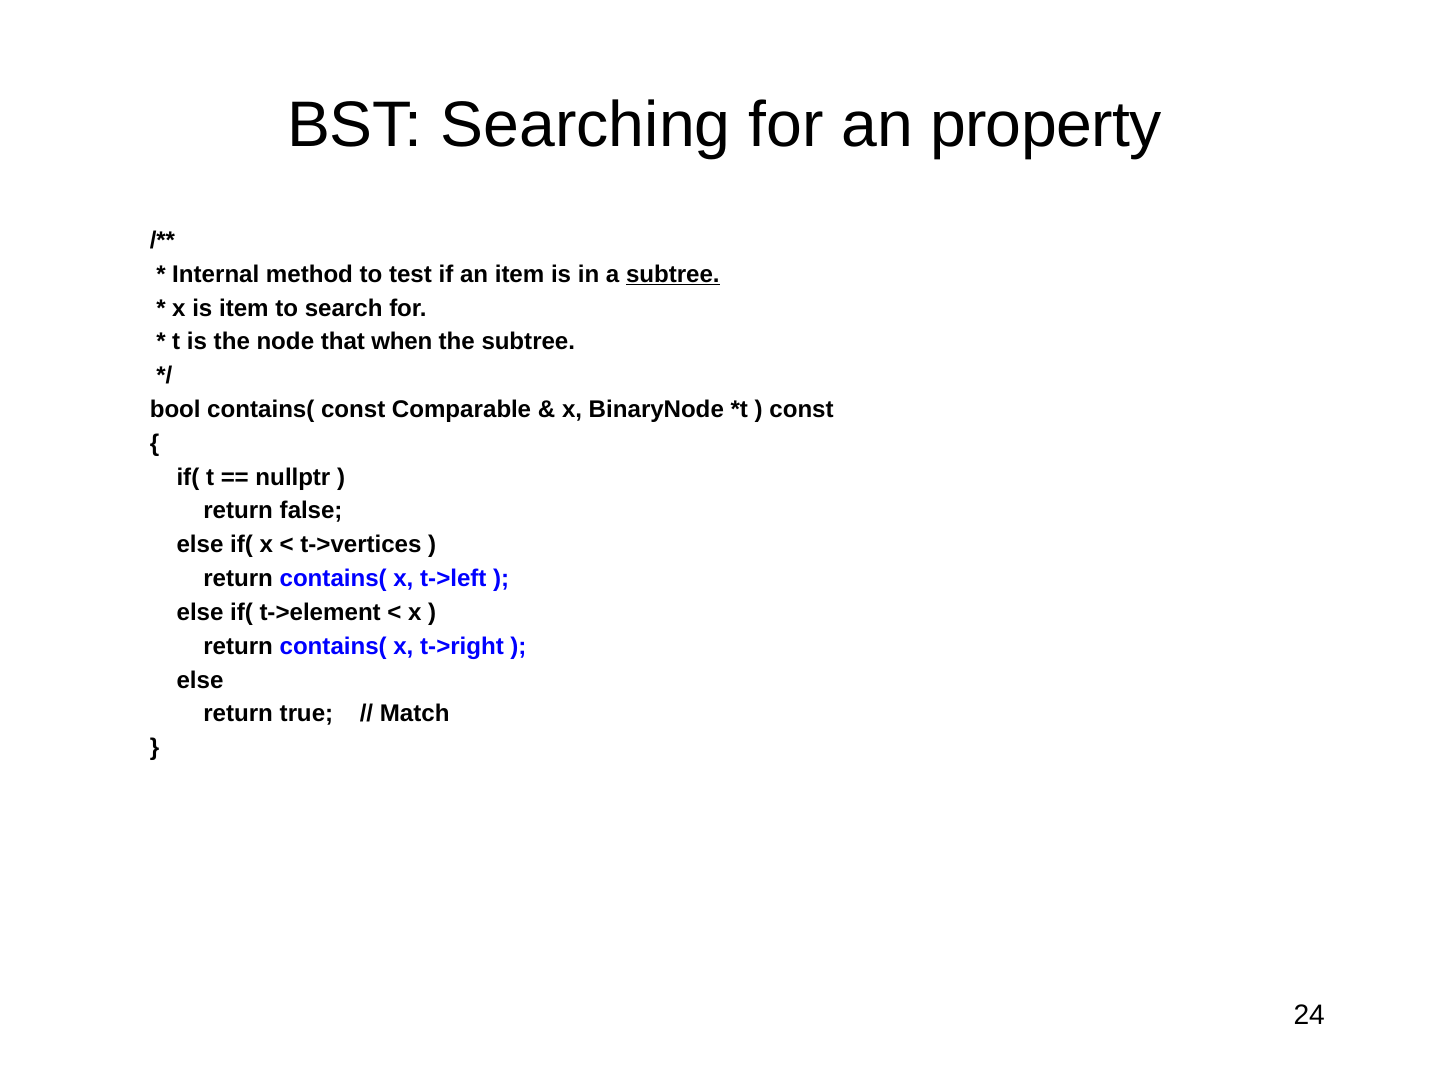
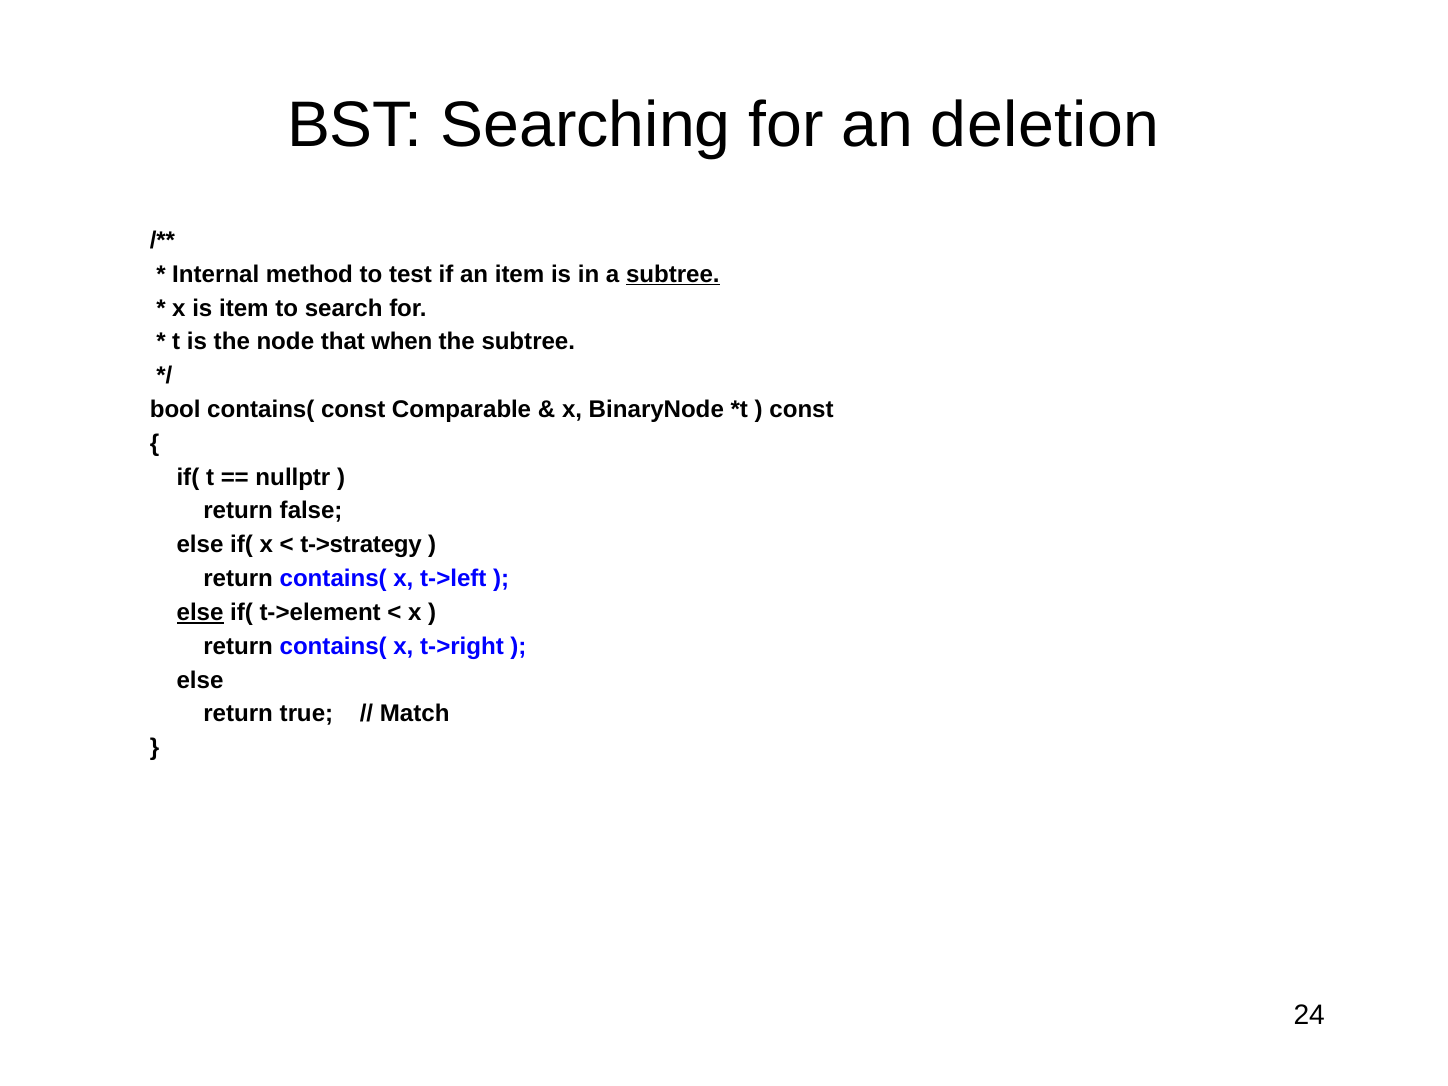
property: property -> deletion
t->vertices: t->vertices -> t->strategy
else at (200, 612) underline: none -> present
